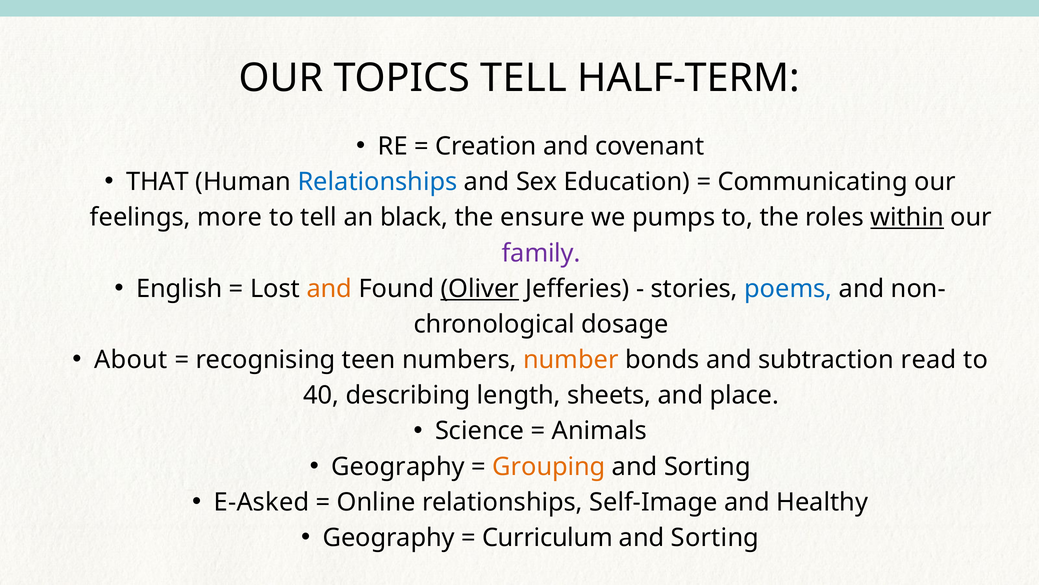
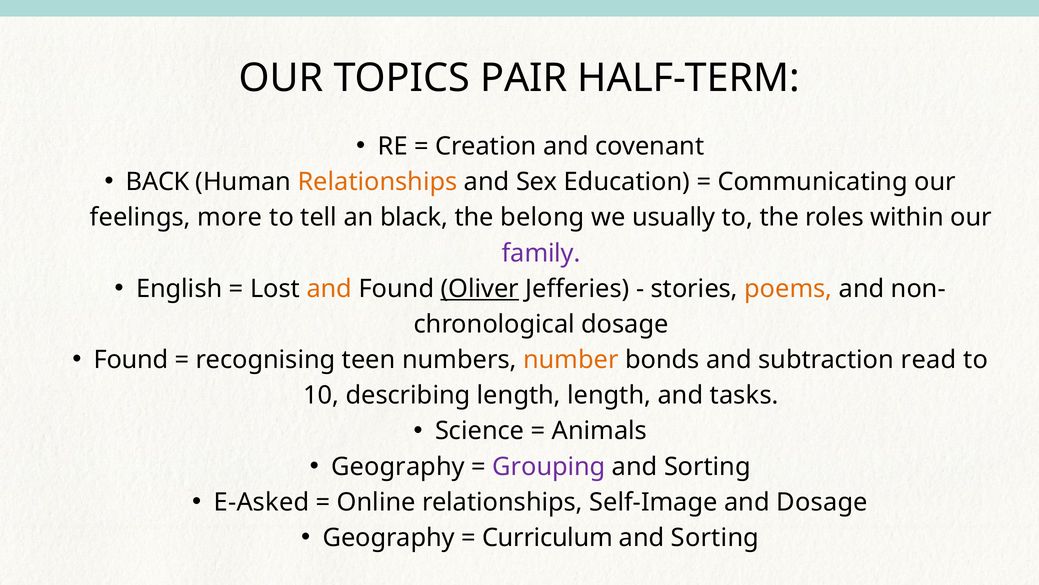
TOPICS TELL: TELL -> PAIR
THAT: THAT -> BACK
Relationships at (378, 182) colour: blue -> orange
ensure: ensure -> belong
pumps: pumps -> usually
within underline: present -> none
poems colour: blue -> orange
About at (131, 360): About -> Found
40: 40 -> 10
length sheets: sheets -> length
place: place -> tasks
Grouping colour: orange -> purple
and Healthy: Healthy -> Dosage
